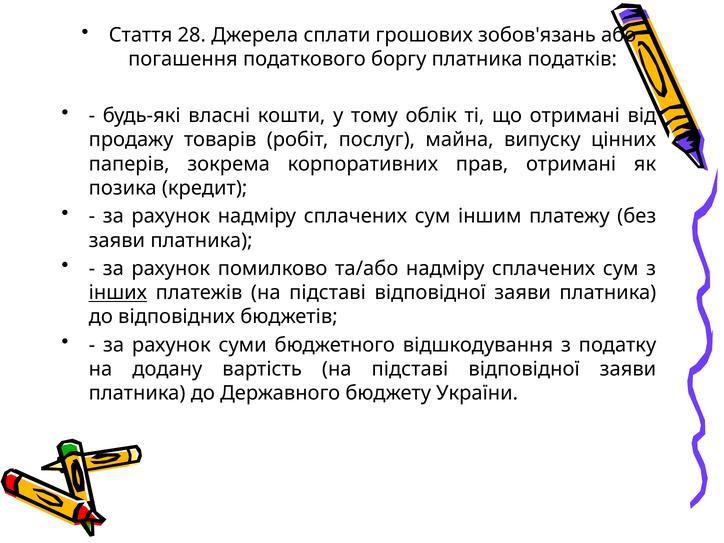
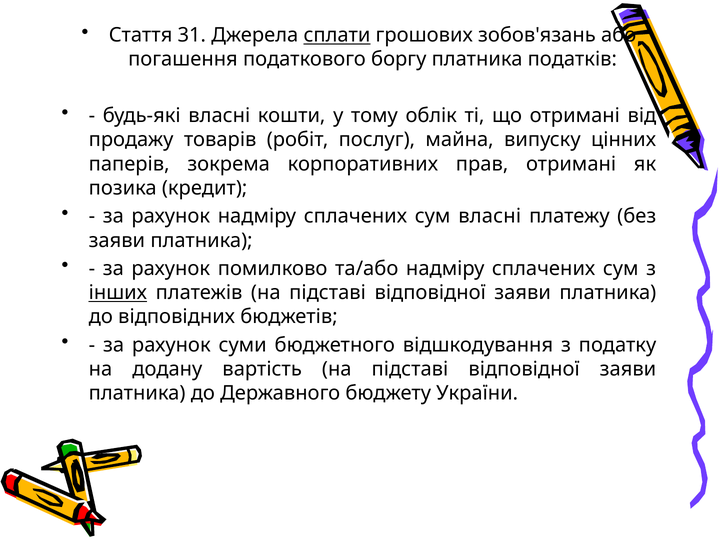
28: 28 -> 31
сплати underline: none -> present
сум іншим: іншим -> власні
